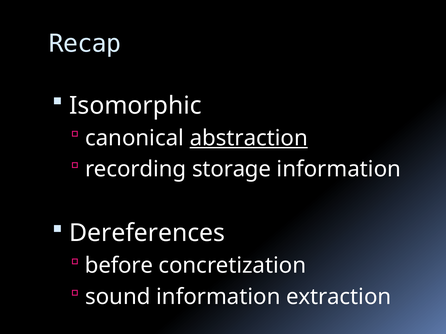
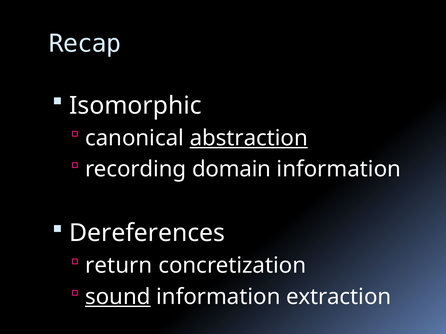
storage: storage -> domain
before: before -> return
sound underline: none -> present
